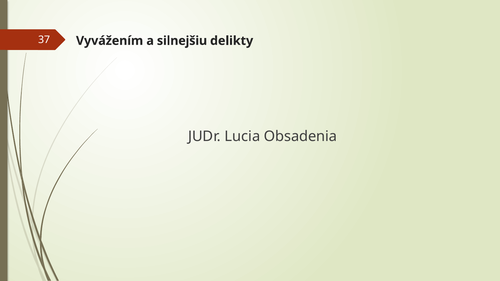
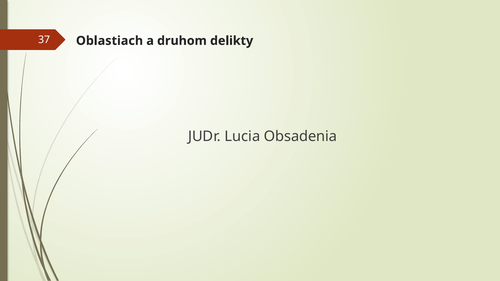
Vyvážením: Vyvážením -> Oblastiach
silnejšiu: silnejšiu -> druhom
